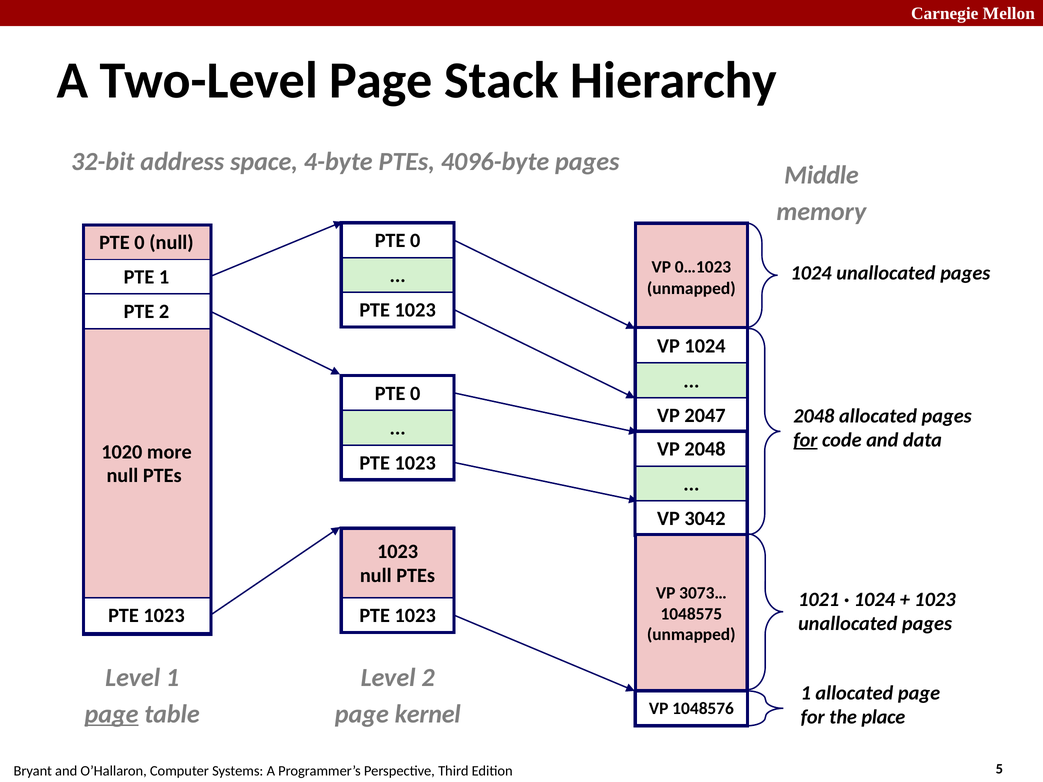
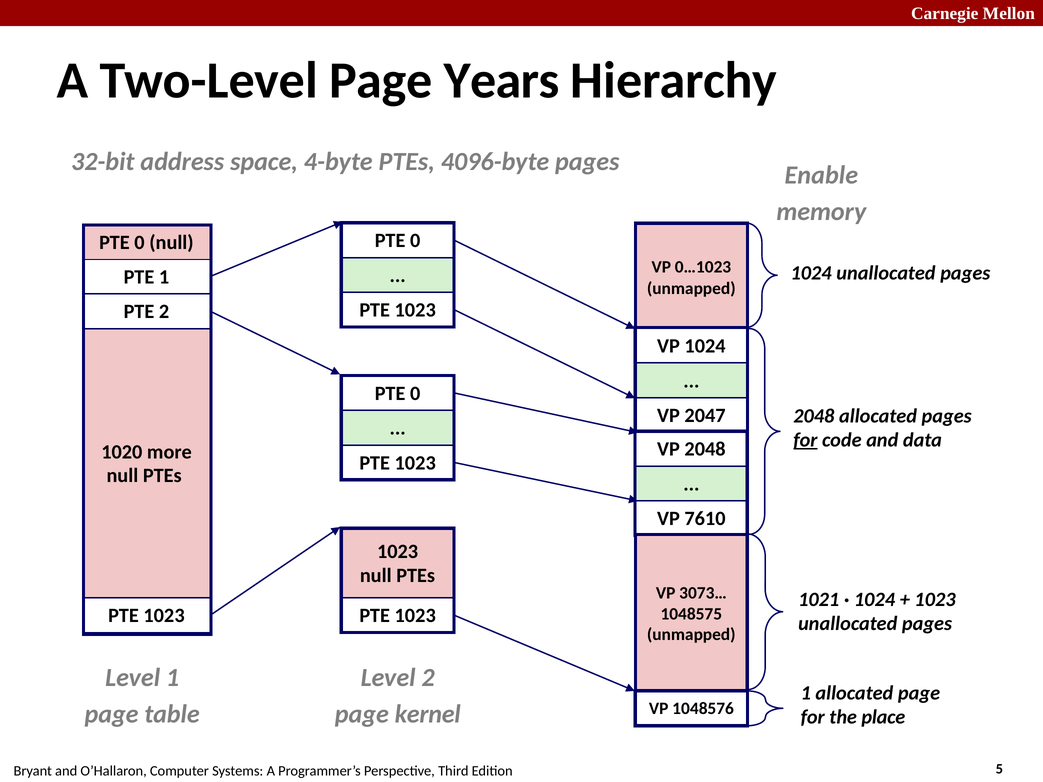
Stack: Stack -> Years
Middle: Middle -> Enable
3042: 3042 -> 7610
page at (112, 714) underline: present -> none
